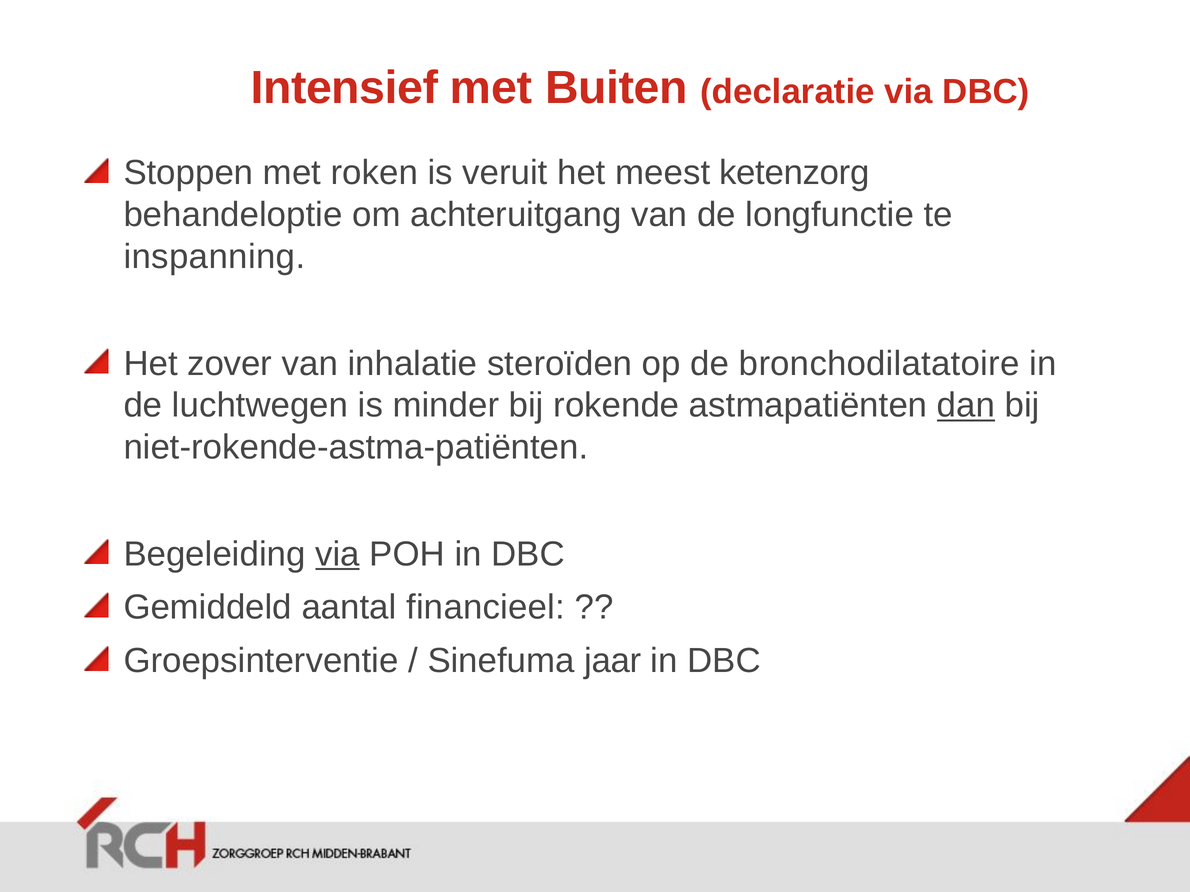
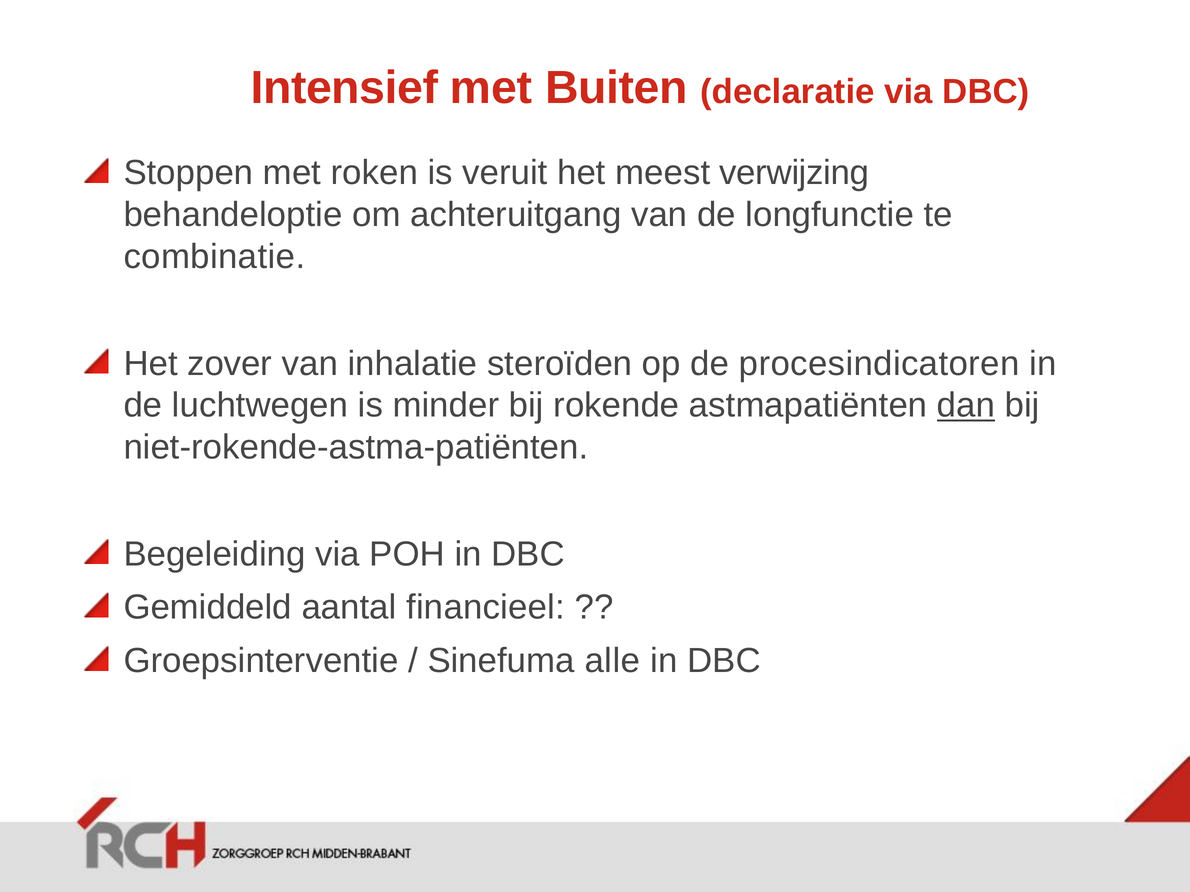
ketenzorg: ketenzorg -> verwijzing
inspanning: inspanning -> combinatie
bronchodilatatoire: bronchodilatatoire -> procesindicatoren
via at (338, 554) underline: present -> none
jaar: jaar -> alle
